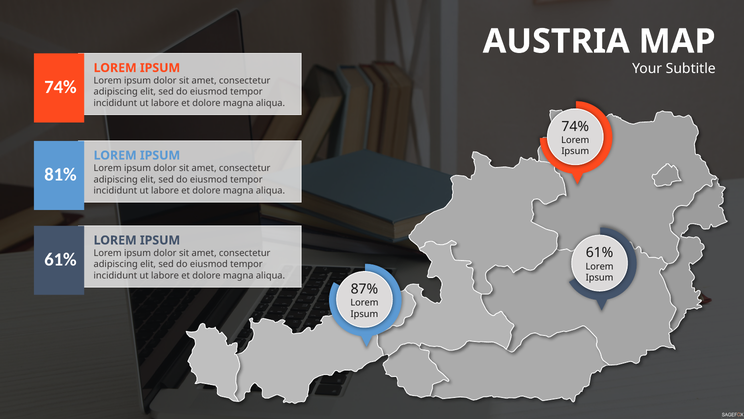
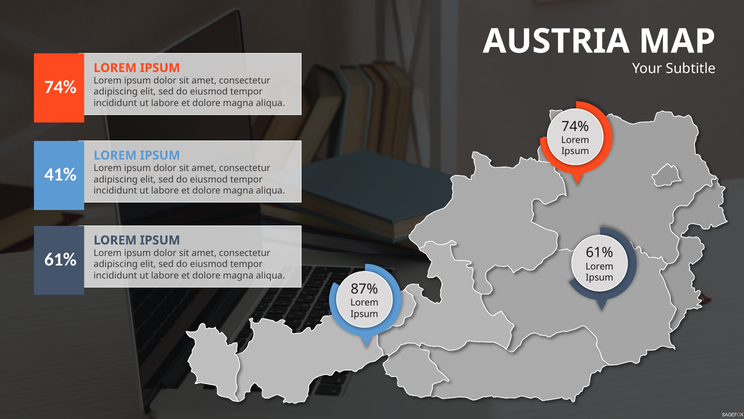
81%: 81% -> 41%
